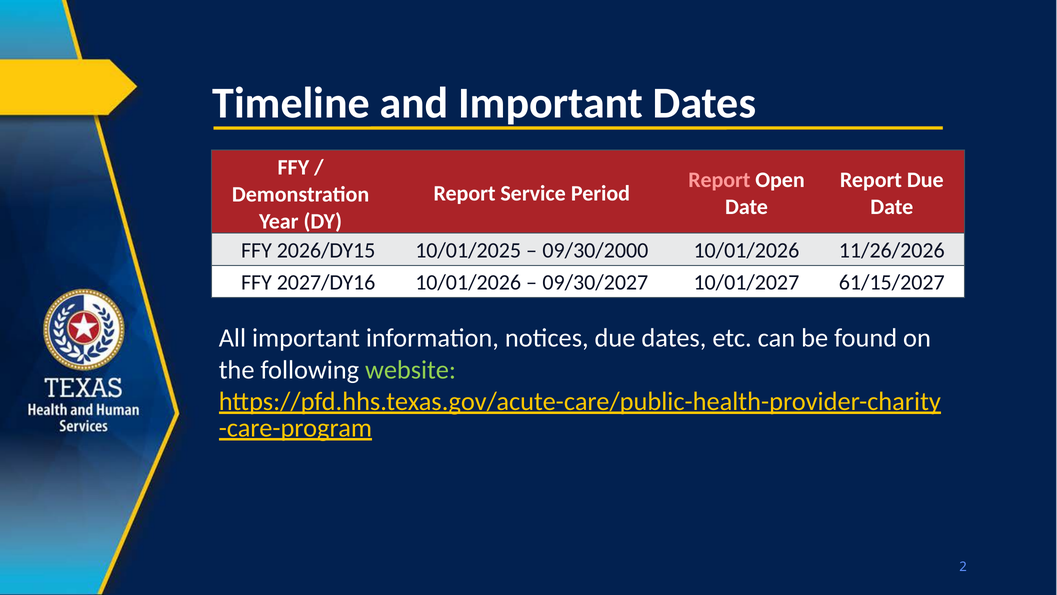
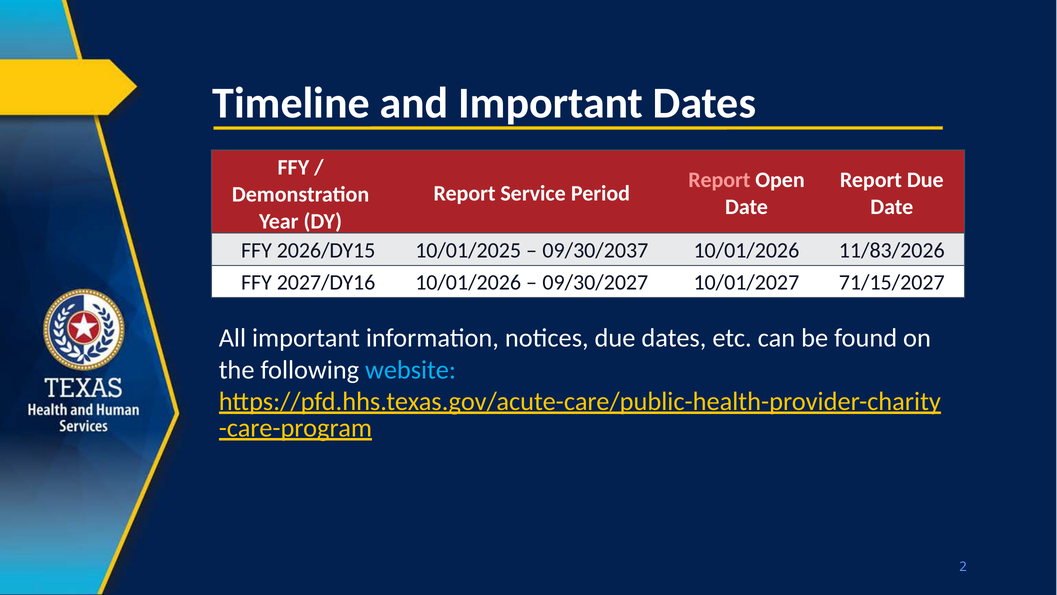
09/30/2000: 09/30/2000 -> 09/30/2037
11/26/2026: 11/26/2026 -> 11/83/2026
61/15/2027: 61/15/2027 -> 71/15/2027
website colour: light green -> light blue
